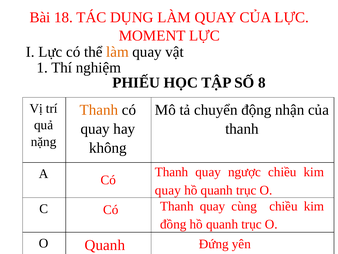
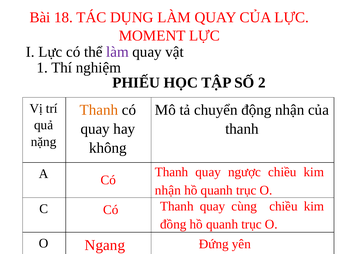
làm at (117, 52) colour: orange -> purple
8: 8 -> 2
quay at (168, 190): quay -> nhận
Quanh at (105, 245): Quanh -> Ngang
